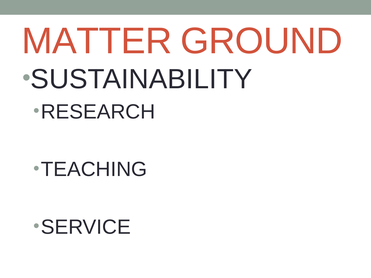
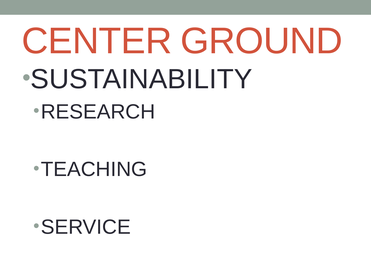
MATTER: MATTER -> CENTER
